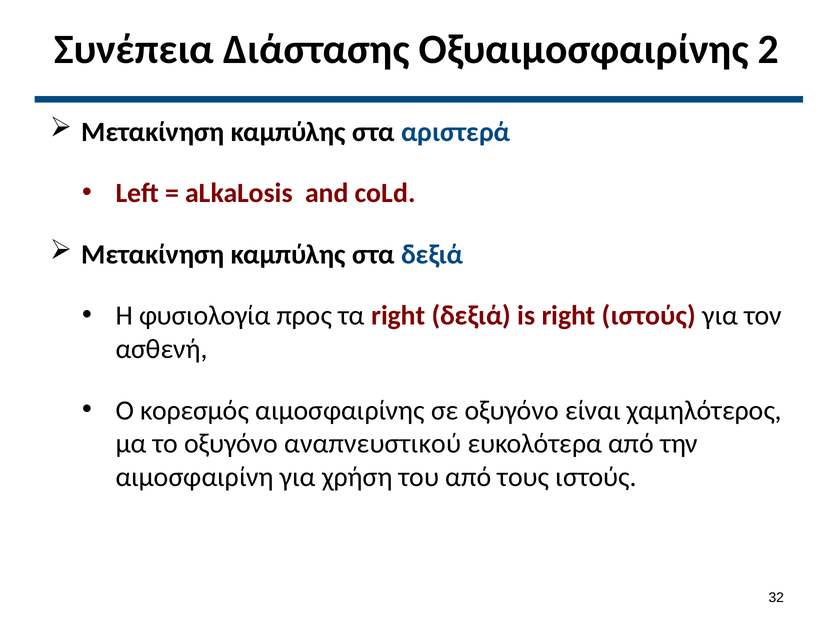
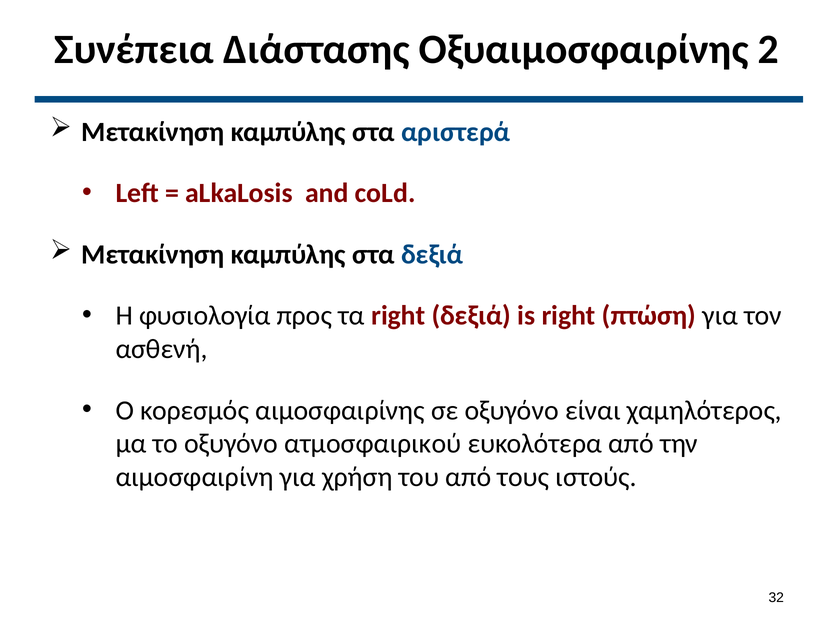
right ιστούς: ιστούς -> πτώση
αναπνευστικού: αναπνευστικού -> ατμοσφαιρικού
